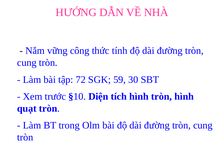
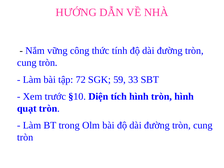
30: 30 -> 33
